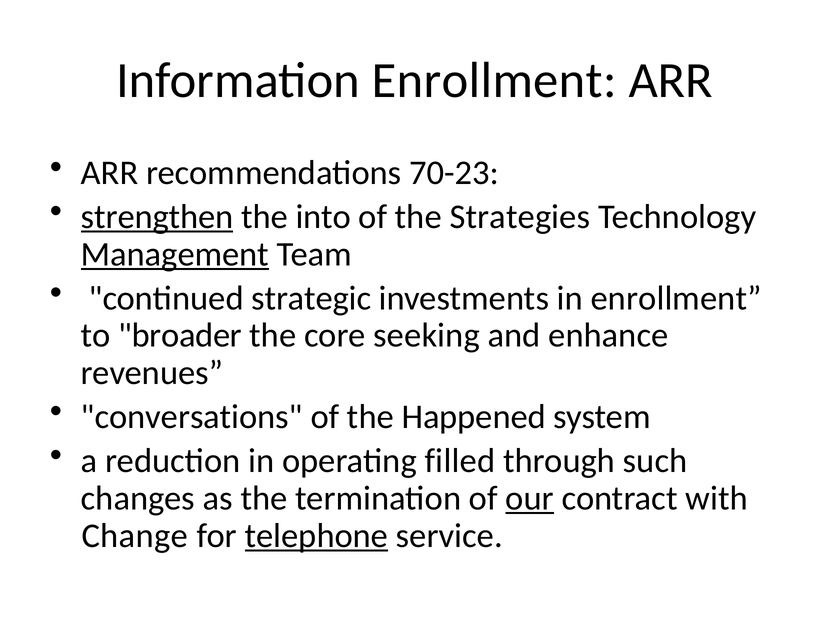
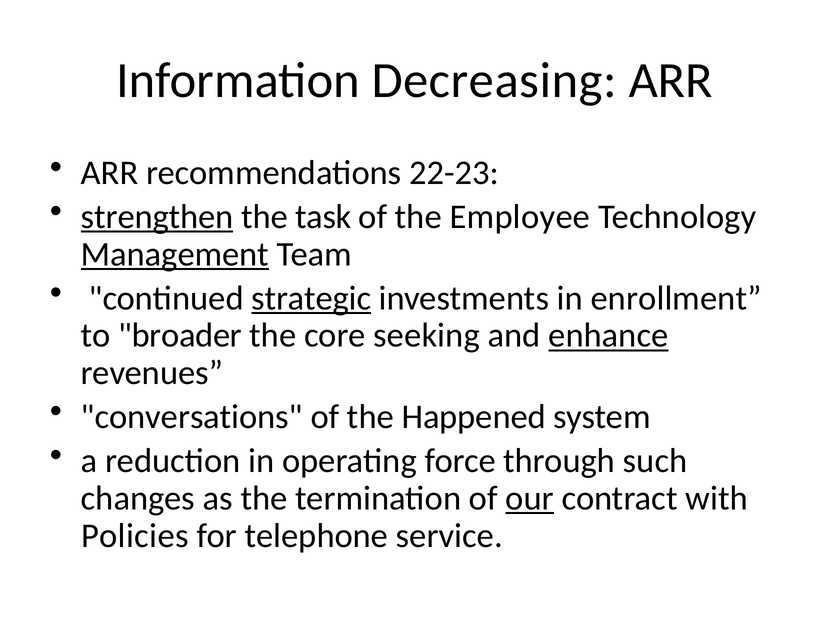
Information Enrollment: Enrollment -> Decreasing
70-23: 70-23 -> 22-23
into: into -> task
Strategies: Strategies -> Employee
strategic underline: none -> present
enhance underline: none -> present
filled: filled -> force
Change: Change -> Policies
telephone underline: present -> none
